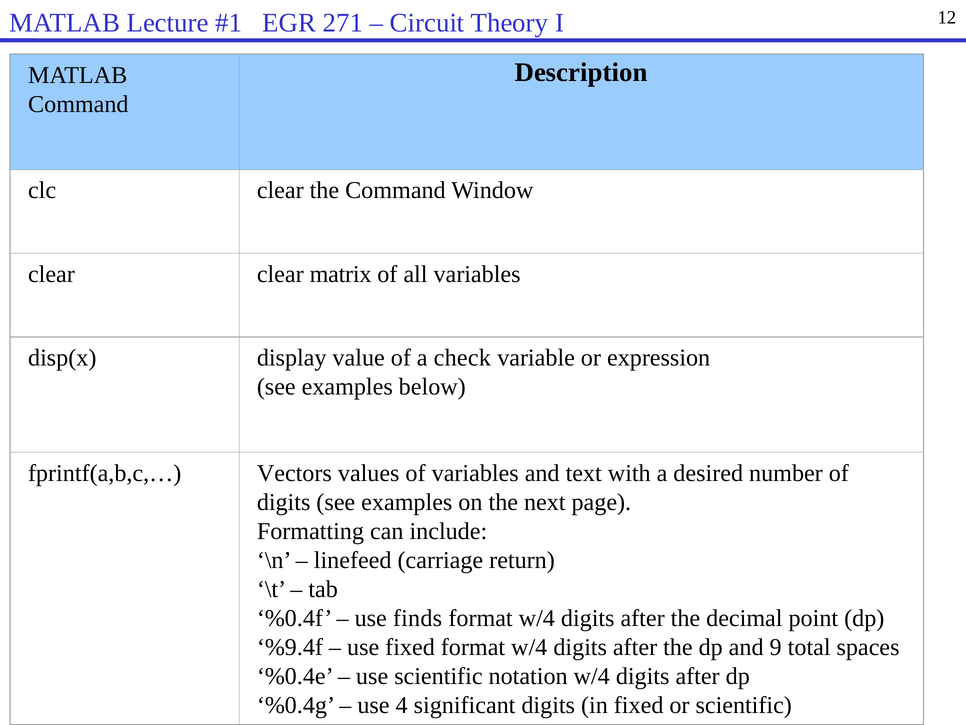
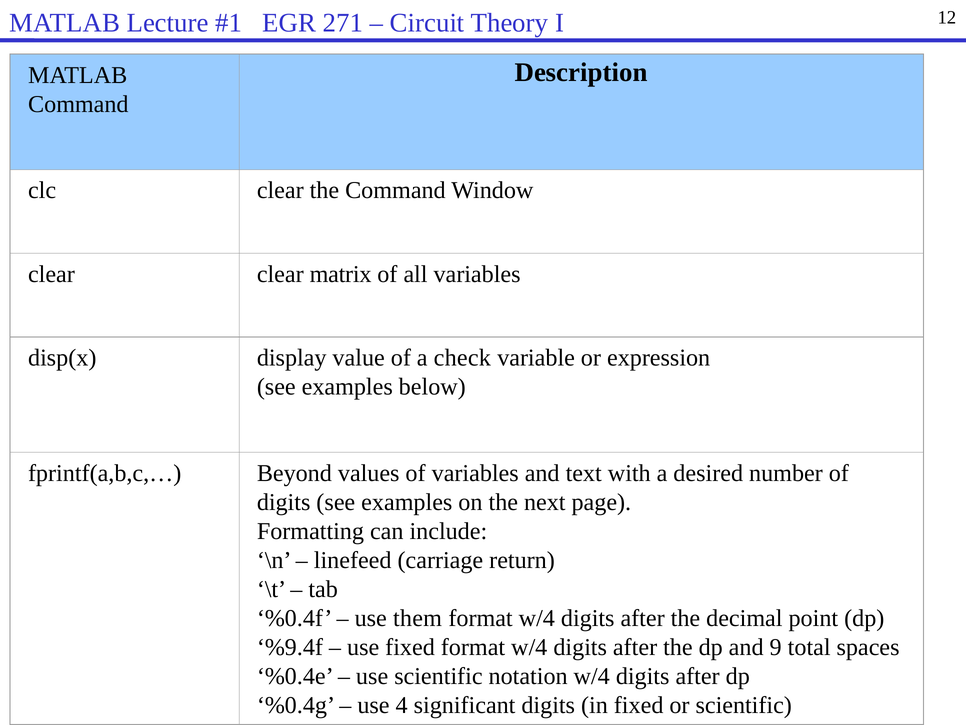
Vectors: Vectors -> Beyond
finds: finds -> them
